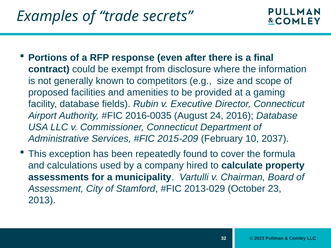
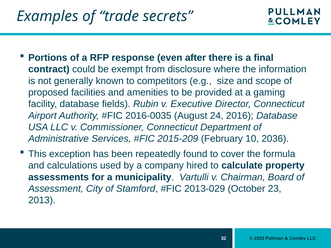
2037: 2037 -> 2036
